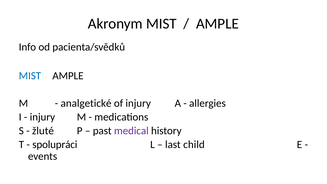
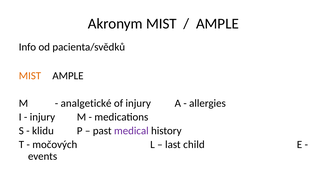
MIST at (30, 76) colour: blue -> orange
žluté: žluté -> klidu
spolupráci: spolupráci -> močových
